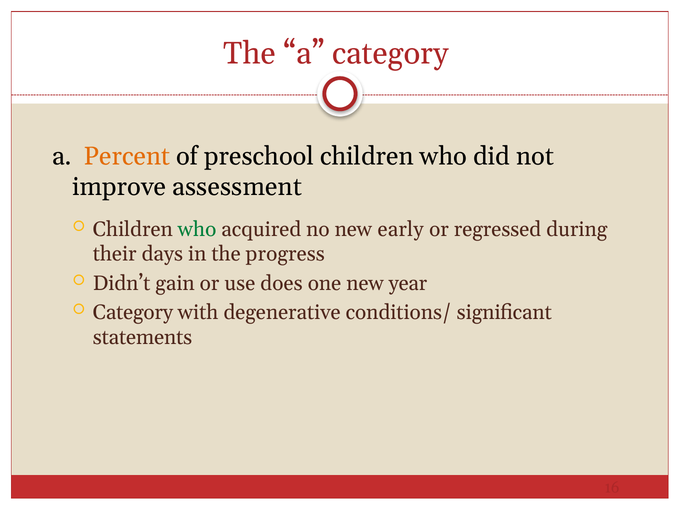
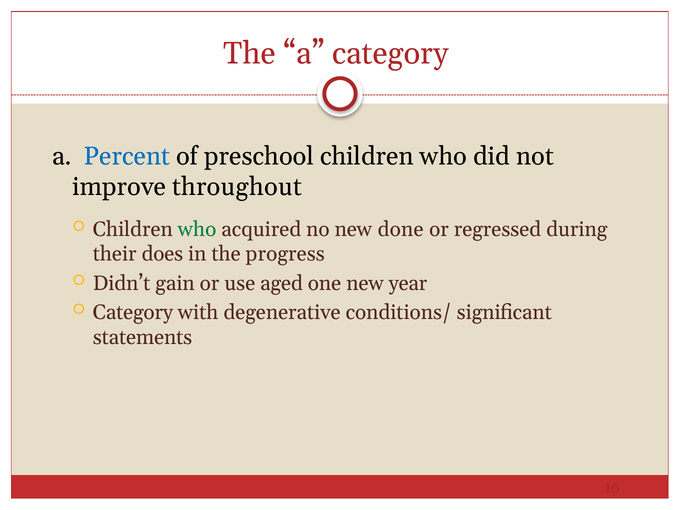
Percent colour: orange -> blue
assessment: assessment -> throughout
early: early -> done
days: days -> does
does: does -> aged
